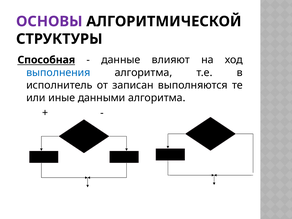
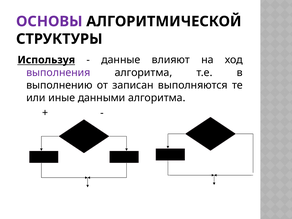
Способная: Способная -> Используя
выполнения colour: blue -> purple
исполнитель: исполнитель -> выполнению
